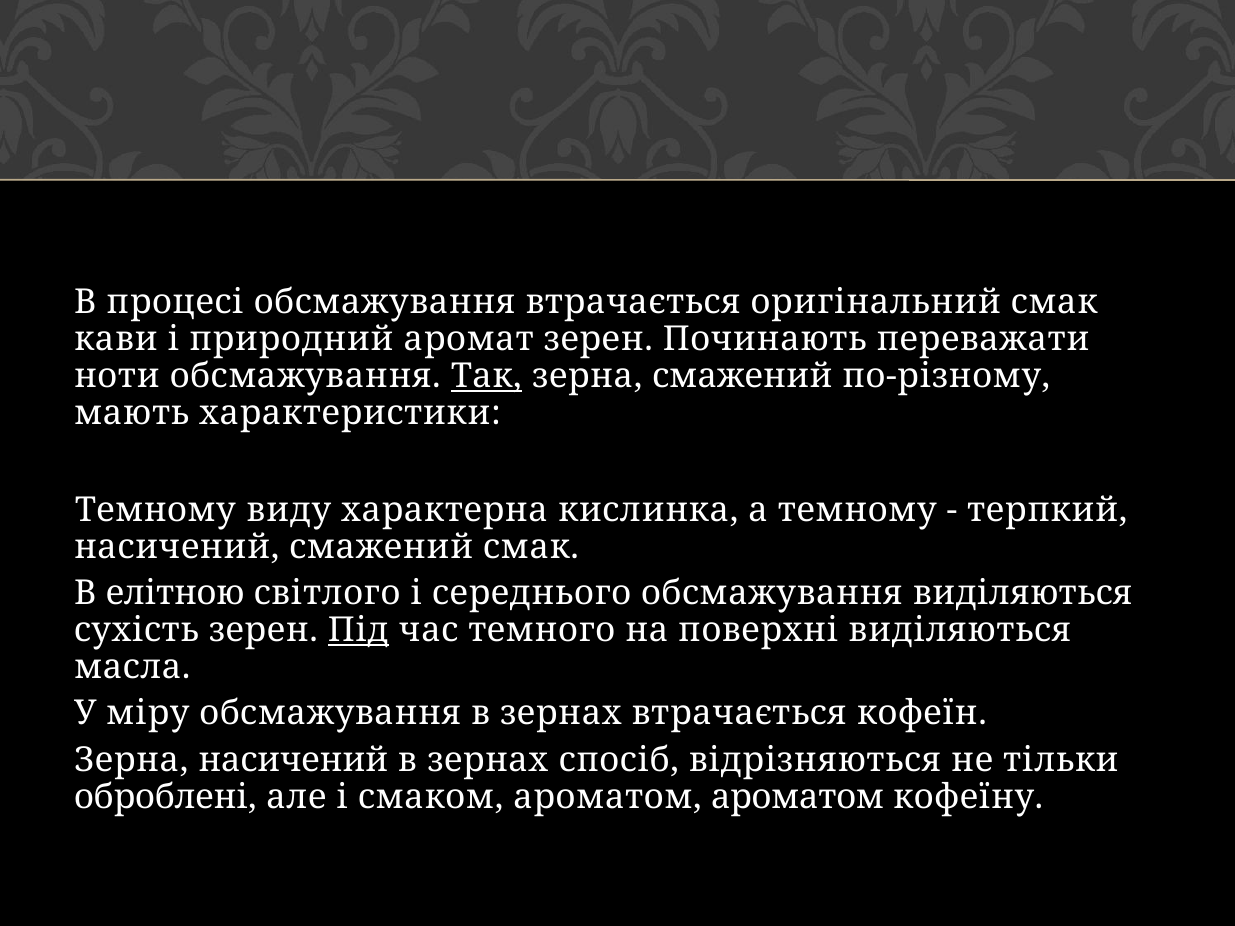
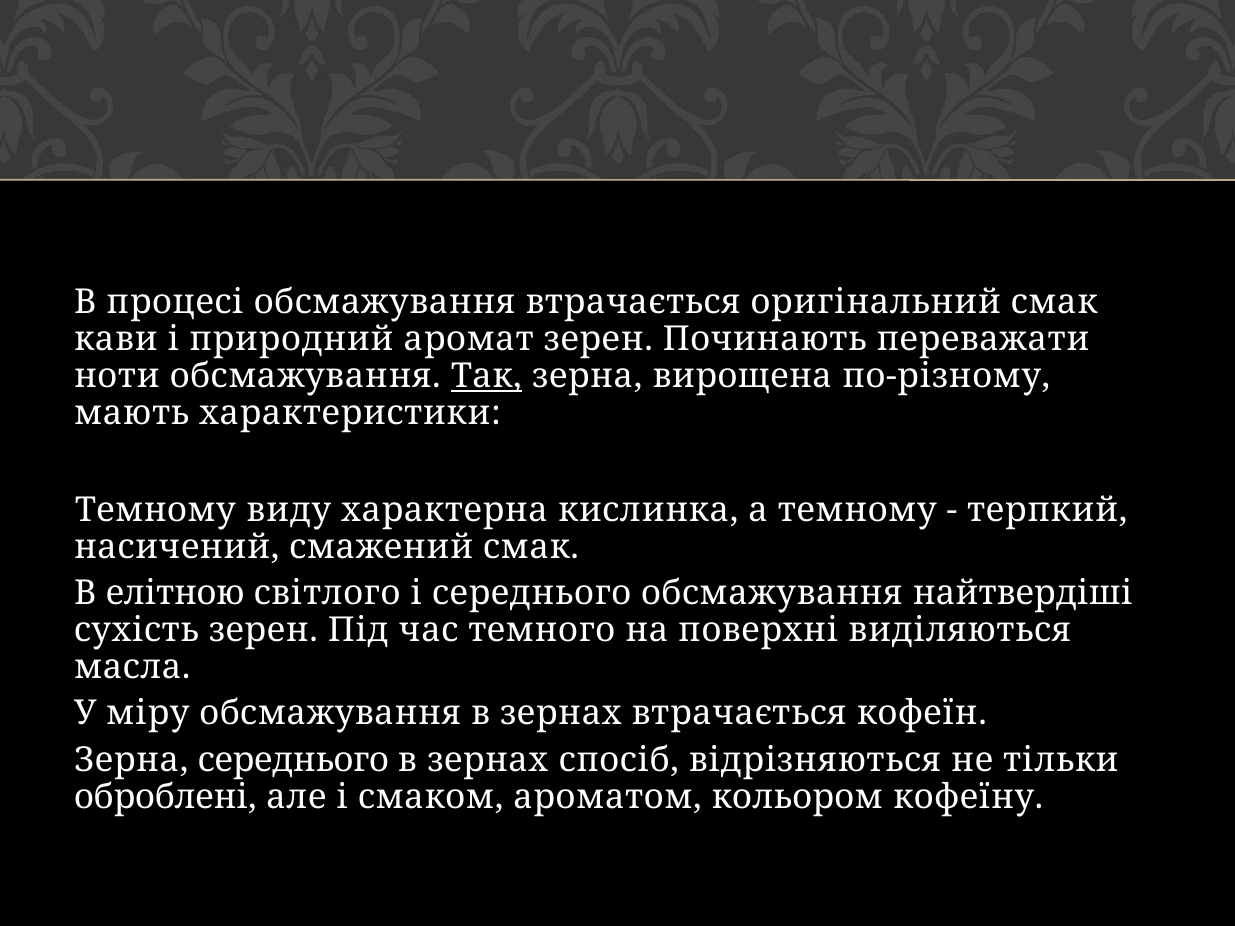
зерна смажений: смажений -> вирощена
обсмажування виділяються: виділяються -> найтвердіші
Під underline: present -> none
Зерна насичений: насичений -> середнього
ароматом ароматом: ароматом -> кольором
